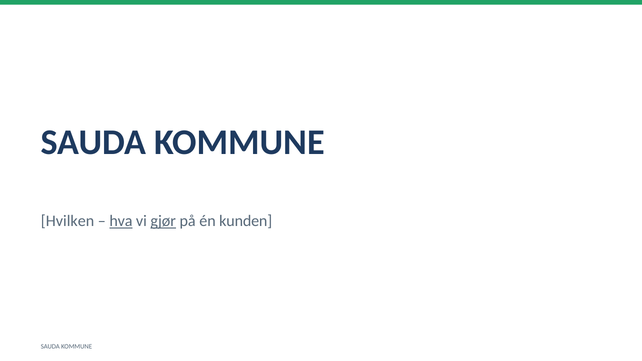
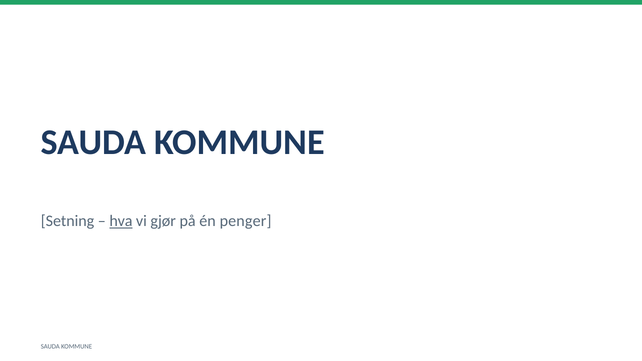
Hvilken: Hvilken -> Setning
gjør underline: present -> none
kunden: kunden -> penger
